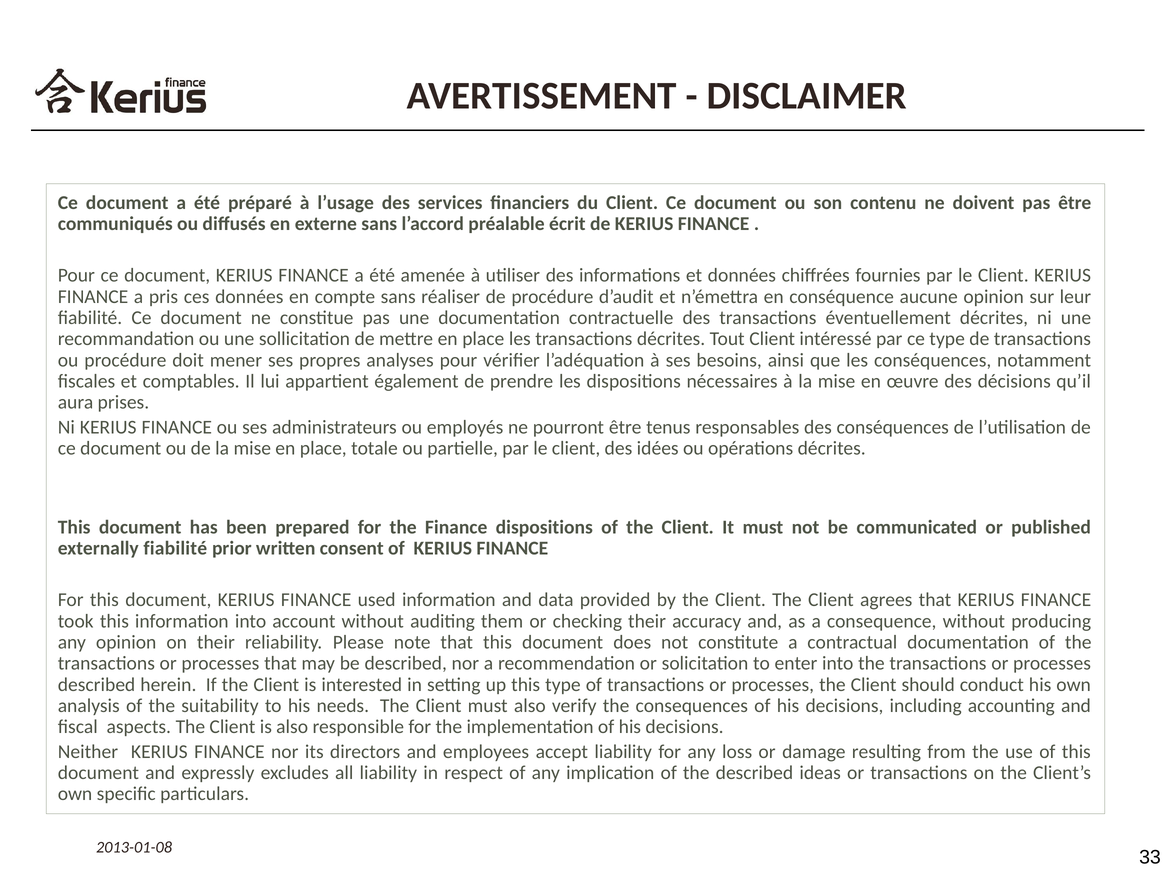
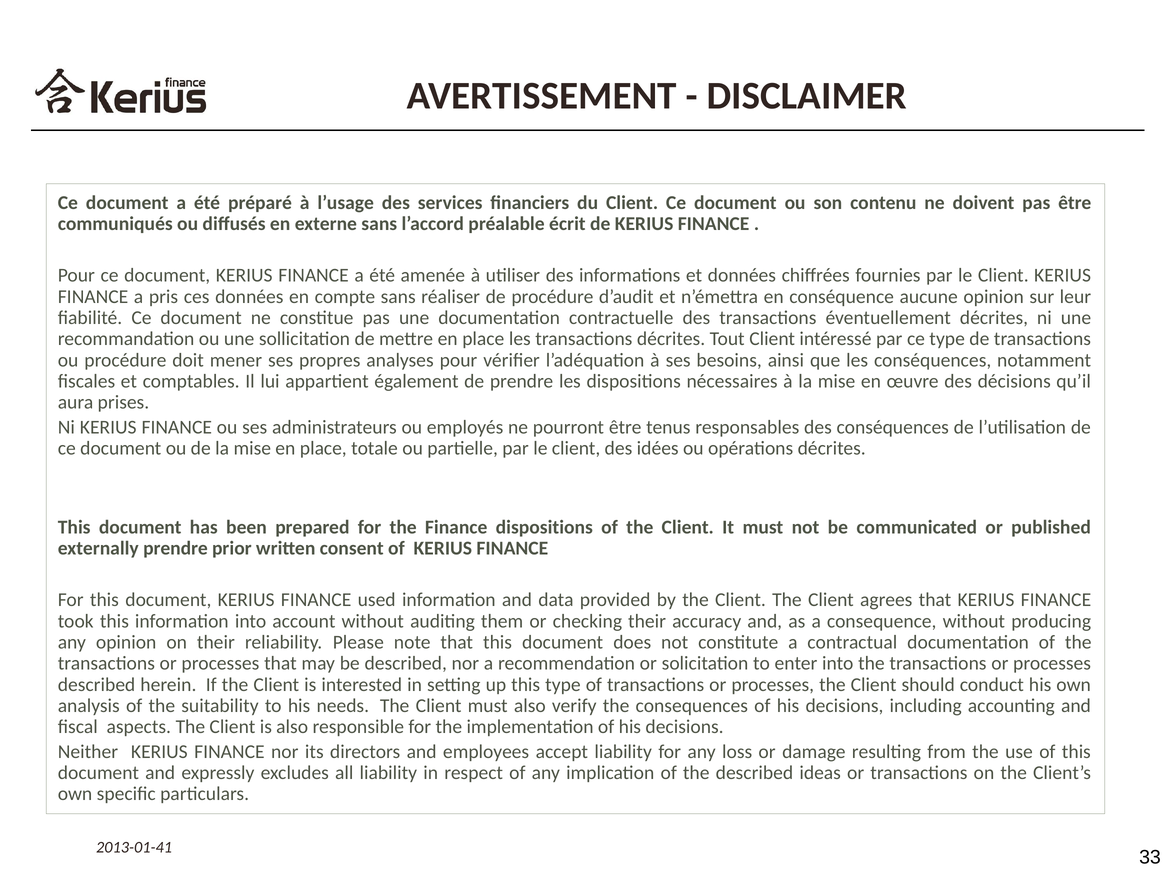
externally fiabilité: fiabilité -> prendre
2013-01-08: 2013-01-08 -> 2013-01-41
